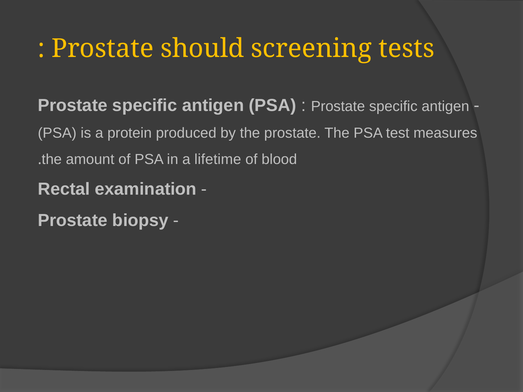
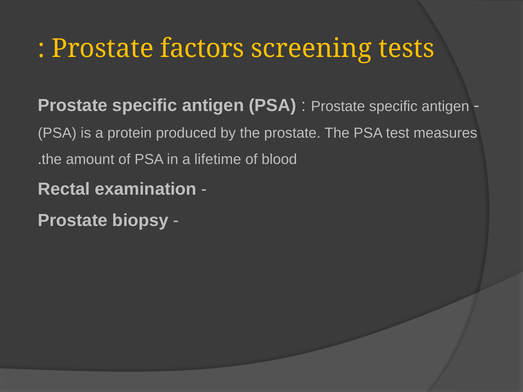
should: should -> factors
